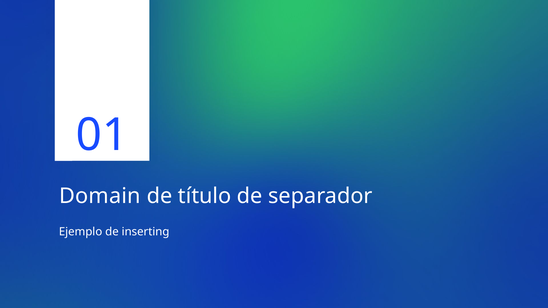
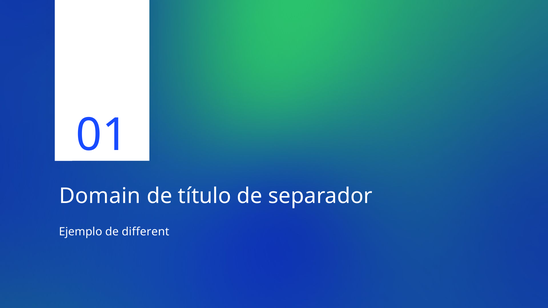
inserting: inserting -> different
